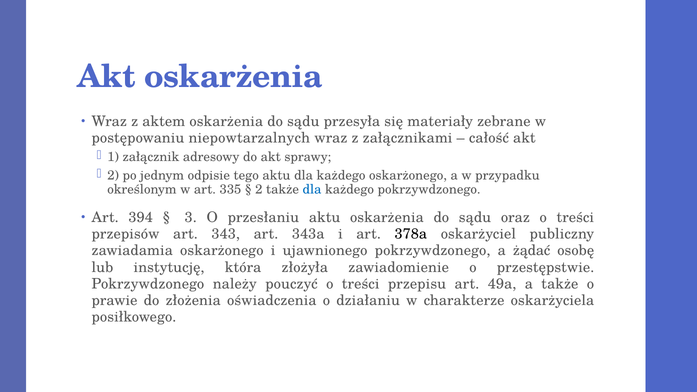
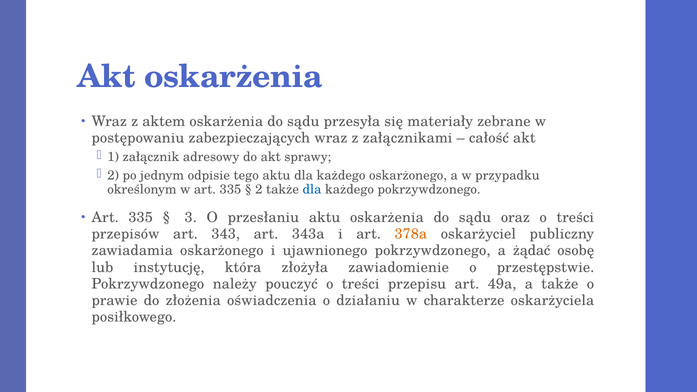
niepowtarzalnych: niepowtarzalnych -> zabezpieczających
394 at (141, 217): 394 -> 335
378a colour: black -> orange
